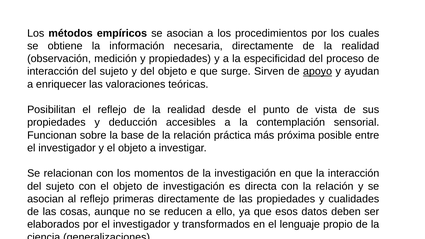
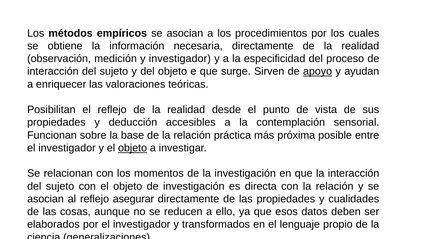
y propiedades: propiedades -> investigador
objeto at (133, 148) underline: none -> present
primeras: primeras -> asegurar
